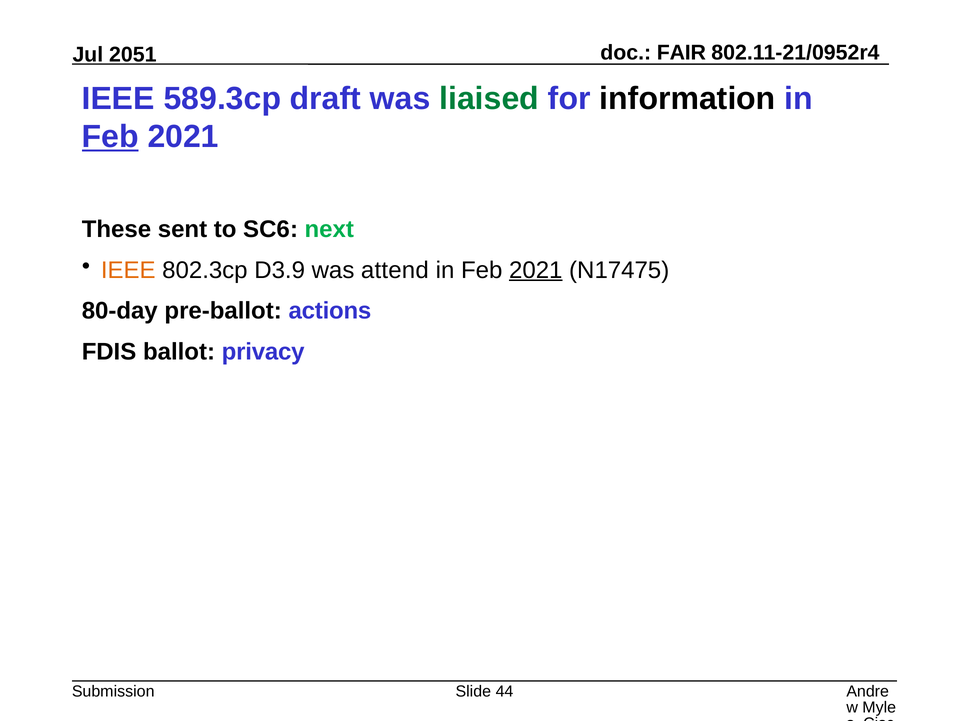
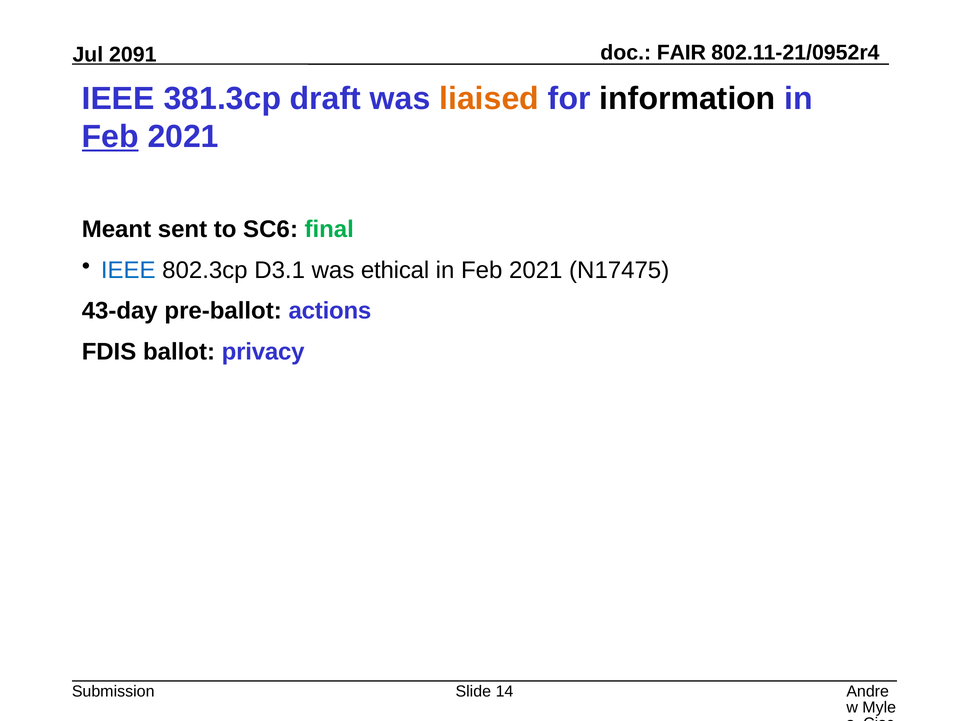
2051: 2051 -> 2091
589.3cp: 589.3cp -> 381.3cp
liaised colour: green -> orange
These: These -> Meant
next: next -> final
IEEE at (128, 270) colour: orange -> blue
D3.9: D3.9 -> D3.1
attend: attend -> ethical
2021 at (536, 270) underline: present -> none
80-day: 80-day -> 43-day
44: 44 -> 14
